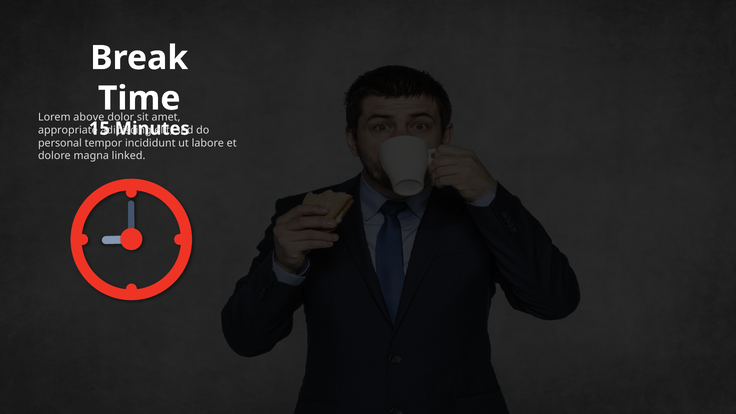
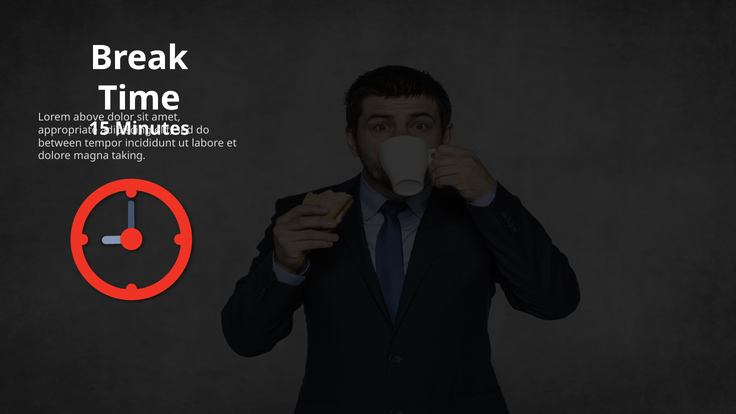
personal: personal -> between
linked: linked -> taking
